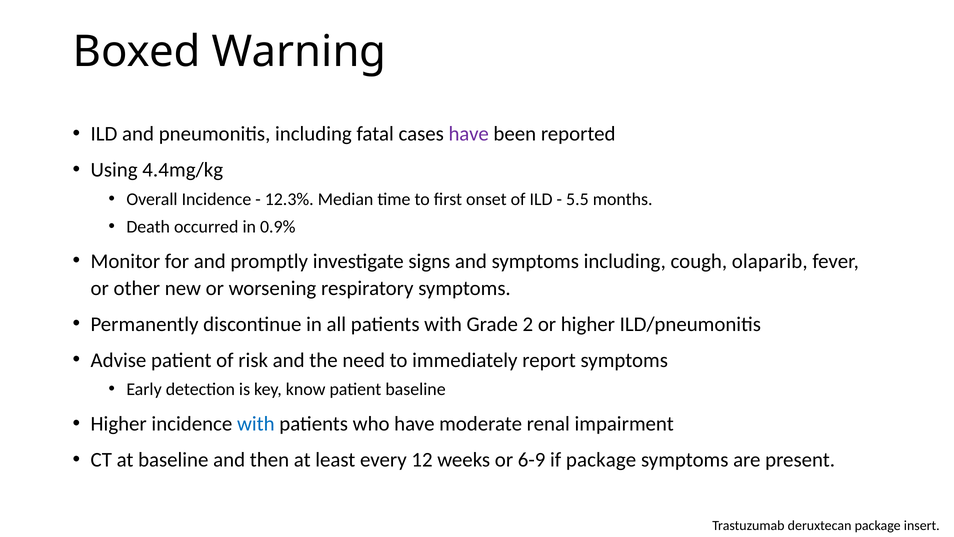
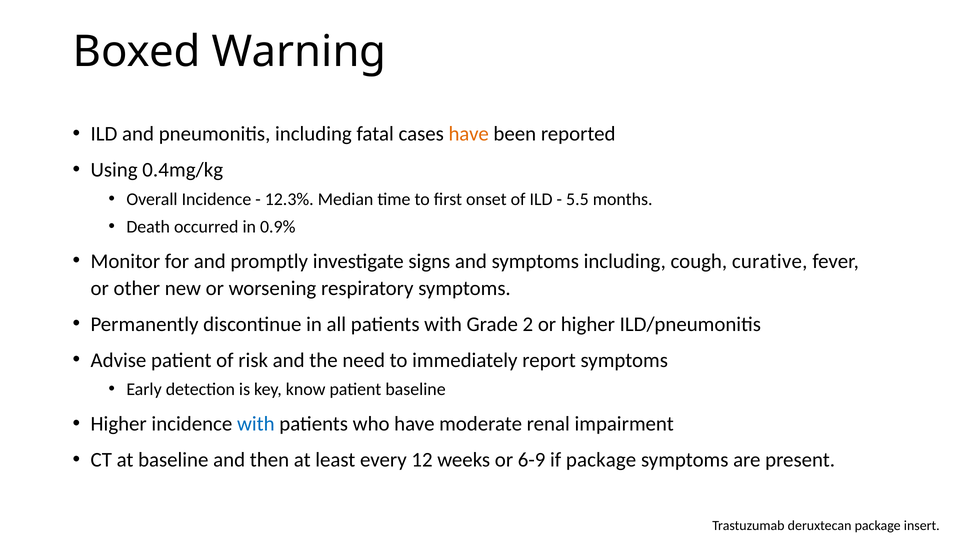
have at (469, 134) colour: purple -> orange
4.4mg/kg: 4.4mg/kg -> 0.4mg/kg
olaparib: olaparib -> curative
